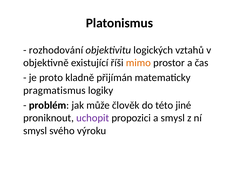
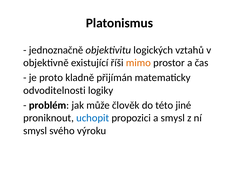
rozhodování: rozhodování -> jednoznačně
pragmatismus: pragmatismus -> odvoditelnosti
uchopit colour: purple -> blue
